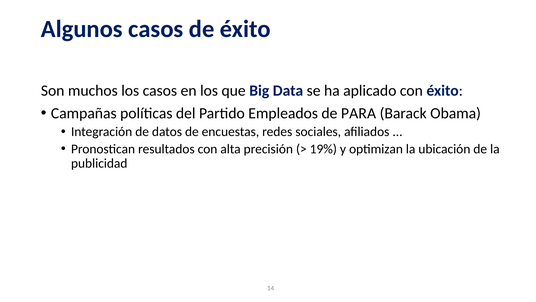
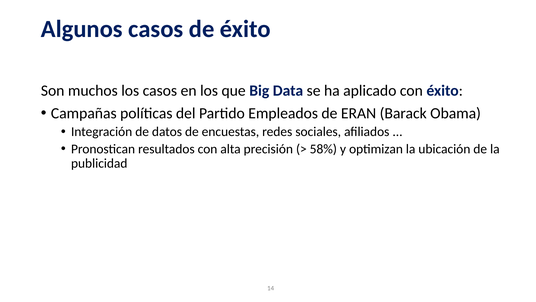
PARA: PARA -> ERAN
19%: 19% -> 58%
